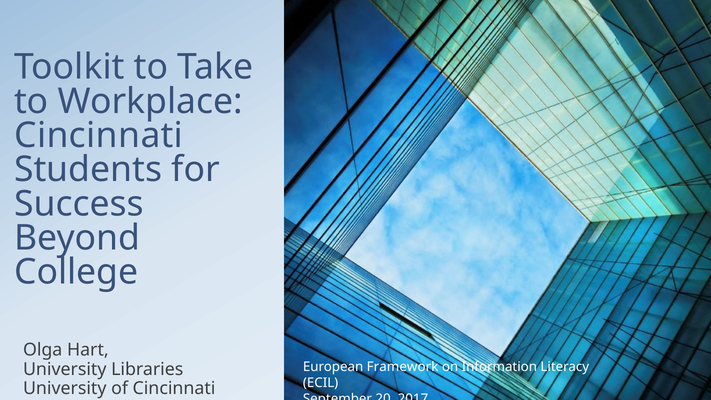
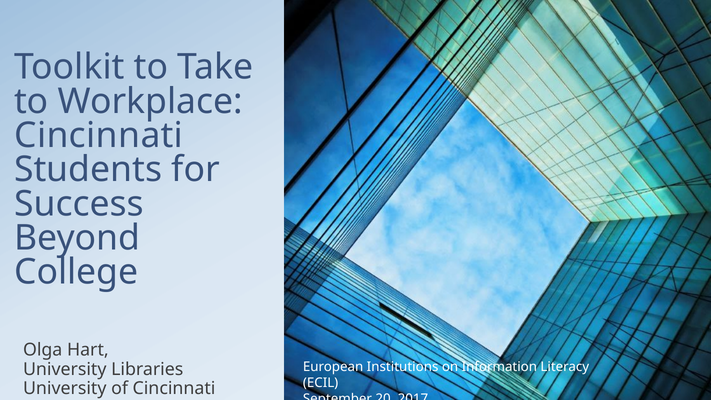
Framework: Framework -> Institutions
